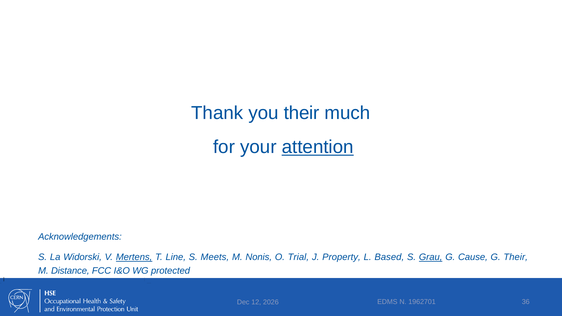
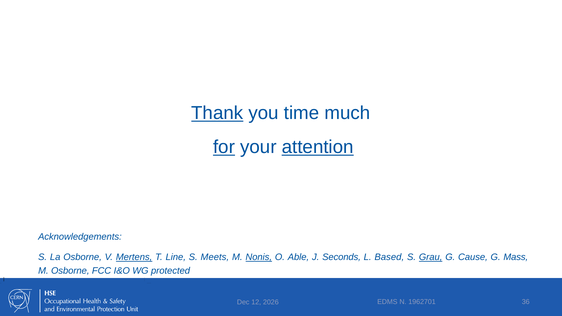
Thank underline: none -> present
you their: their -> time
for underline: none -> present
La Widorski: Widorski -> Osborne
Nonis underline: none -> present
Trial: Trial -> Able
Property: Property -> Seconds
G Their: Their -> Mass
M Distance: Distance -> Osborne
